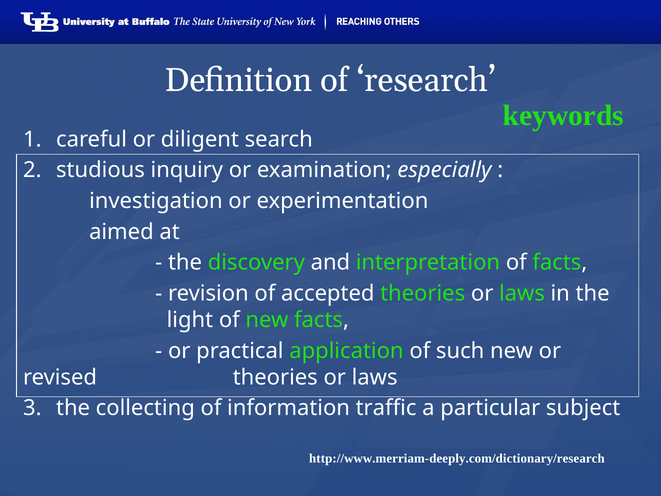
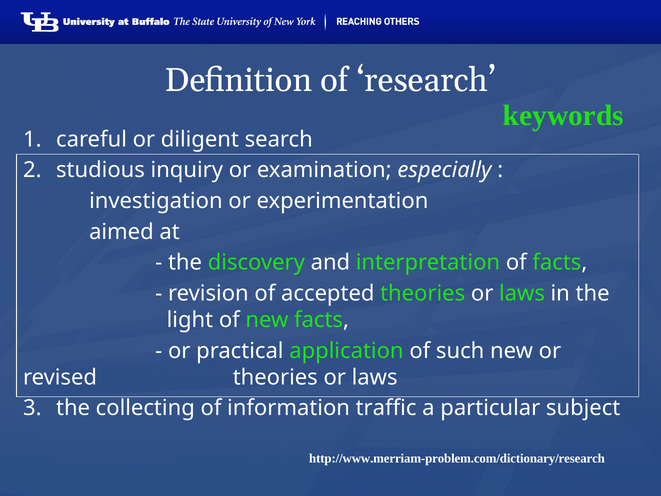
http://www.merriam-deeply.com/dictionary/research: http://www.merriam-deeply.com/dictionary/research -> http://www.merriam-problem.com/dictionary/research
